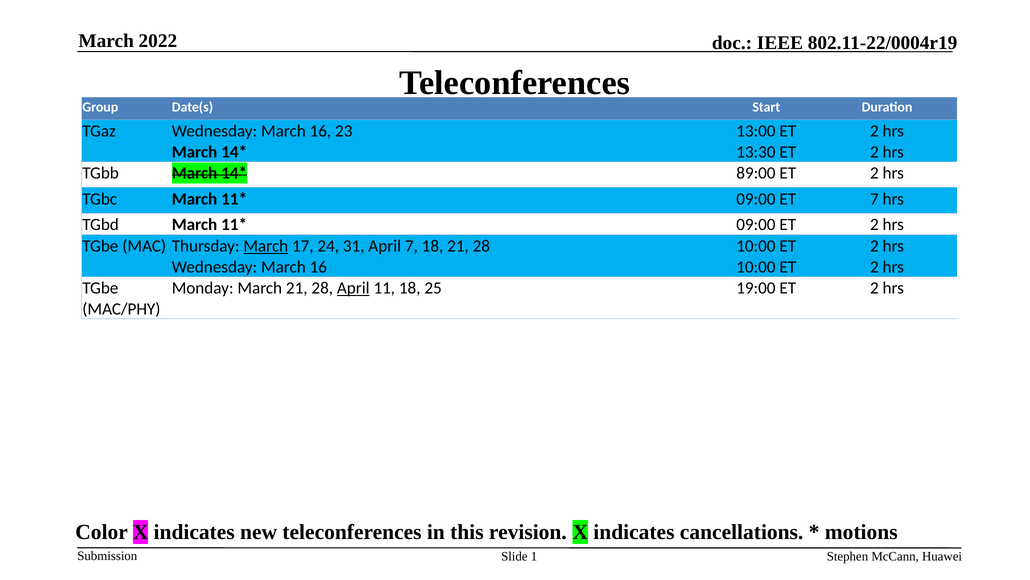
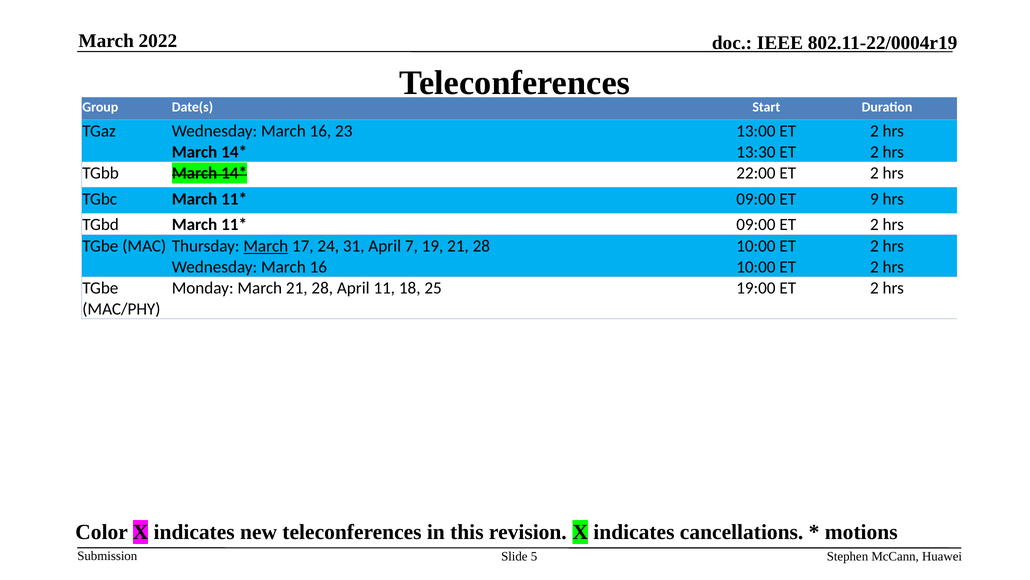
89:00: 89:00 -> 22:00
ET 7: 7 -> 9
7 18: 18 -> 19
April at (353, 288) underline: present -> none
1: 1 -> 5
